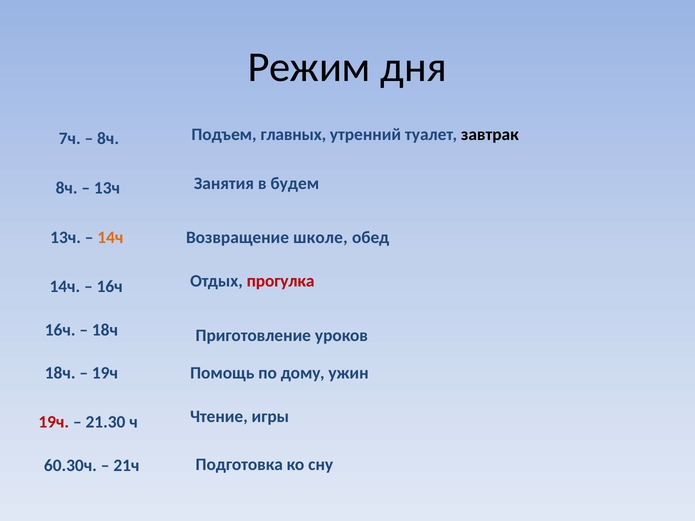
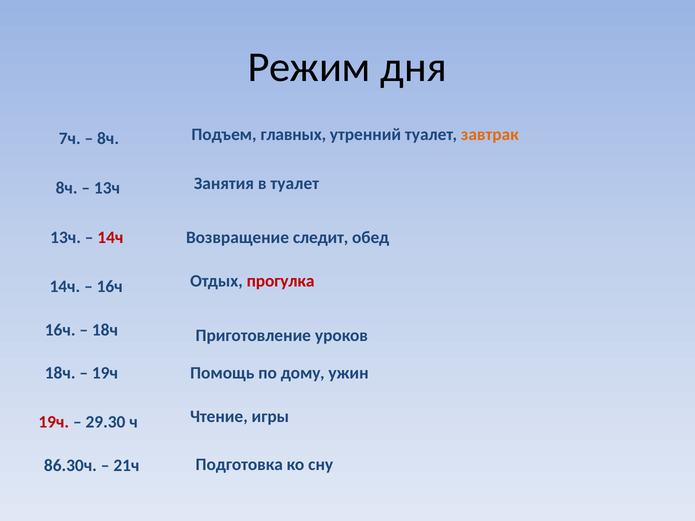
завтрак colour: black -> orange
в будем: будем -> туалет
14ч at (110, 238) colour: orange -> red
школе: школе -> следит
21.30: 21.30 -> 29.30
60.30ч: 60.30ч -> 86.30ч
